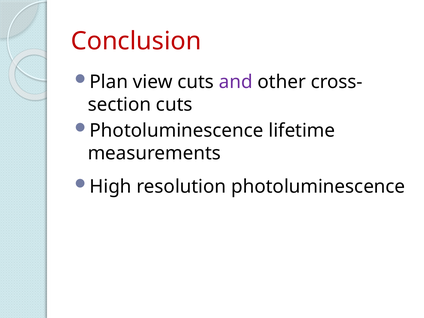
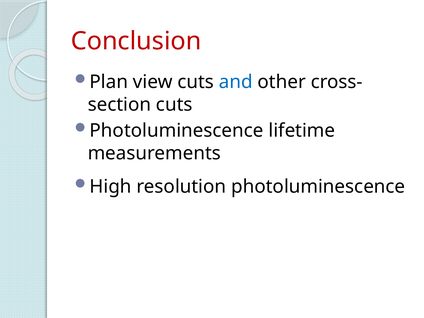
and colour: purple -> blue
